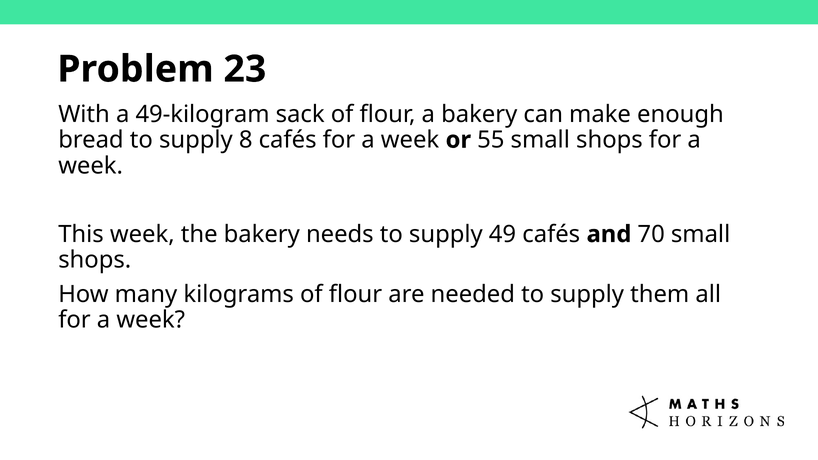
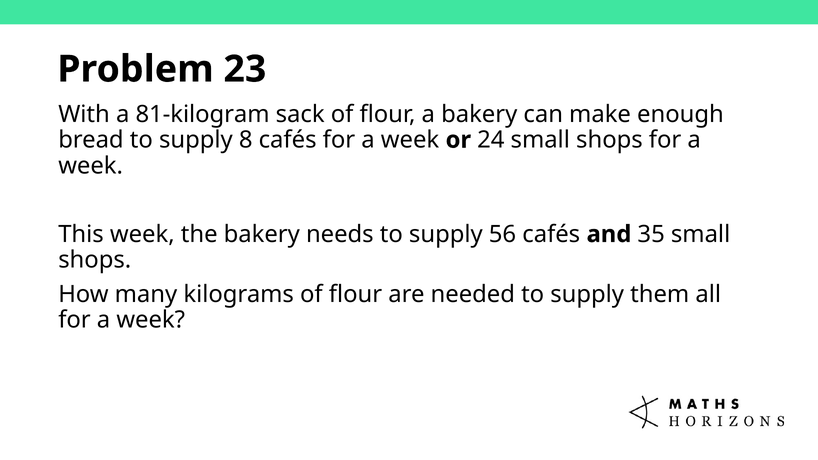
49-kilogram: 49-kilogram -> 81-kilogram
55: 55 -> 24
49: 49 -> 56
70: 70 -> 35
